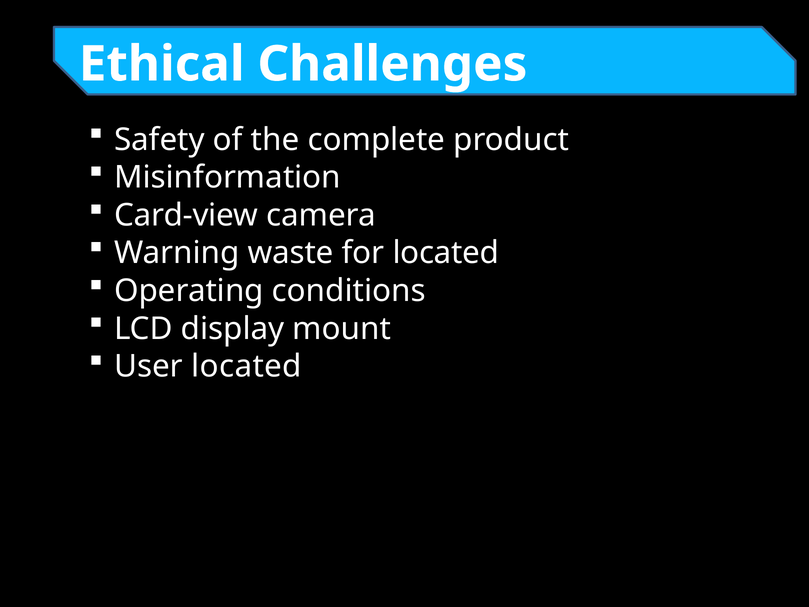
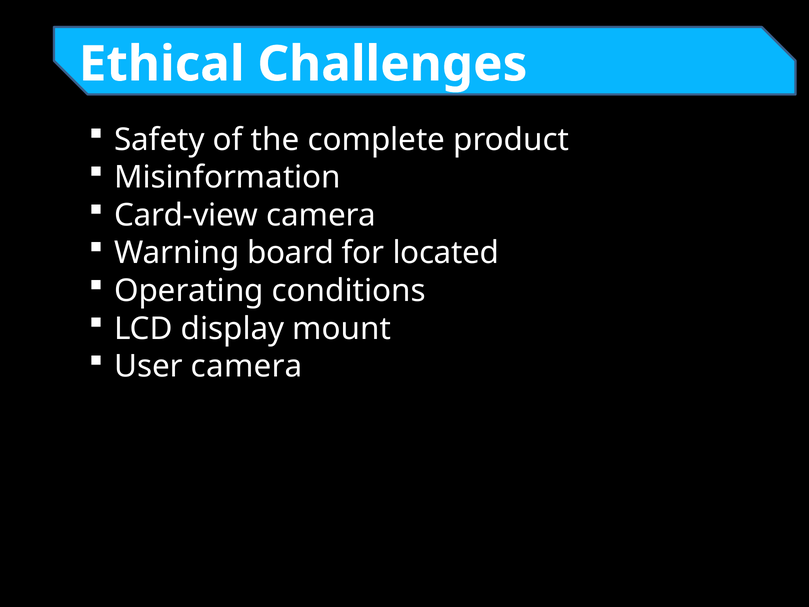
waste: waste -> board
User located: located -> camera
